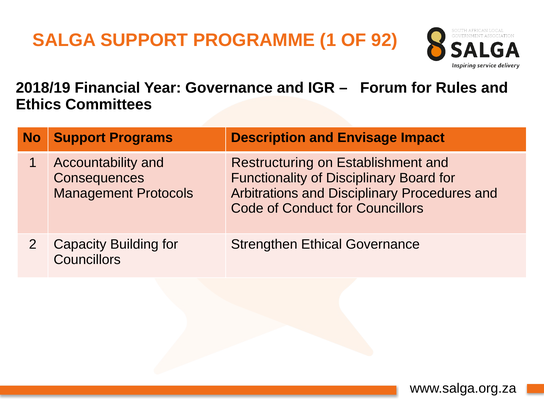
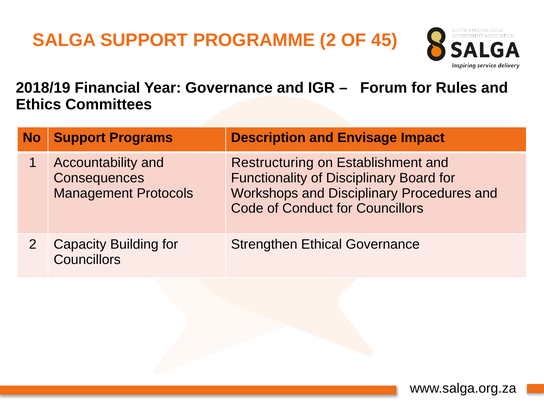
PROGRAMME 1: 1 -> 2
92: 92 -> 45
Arbitrations: Arbitrations -> Workshops
